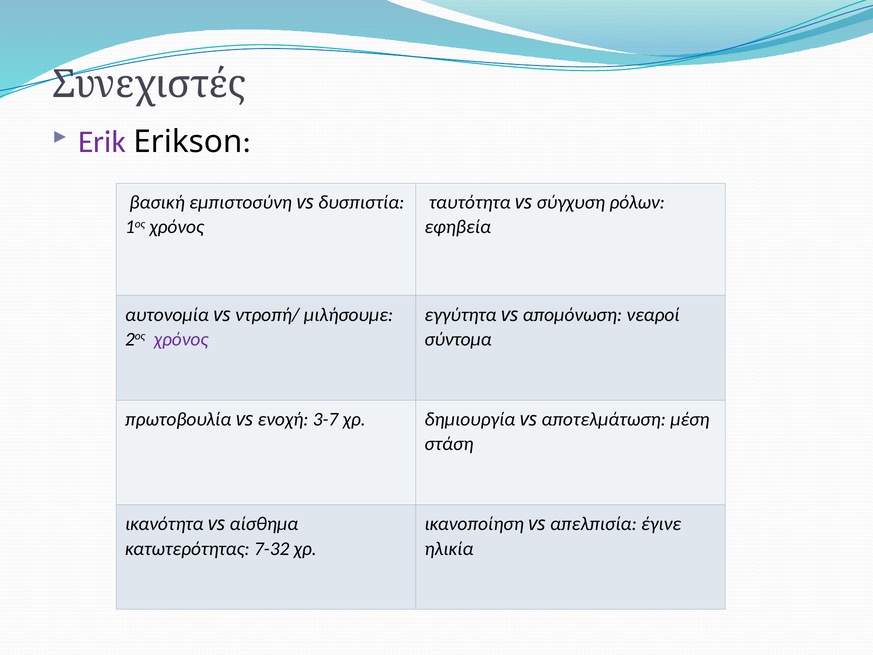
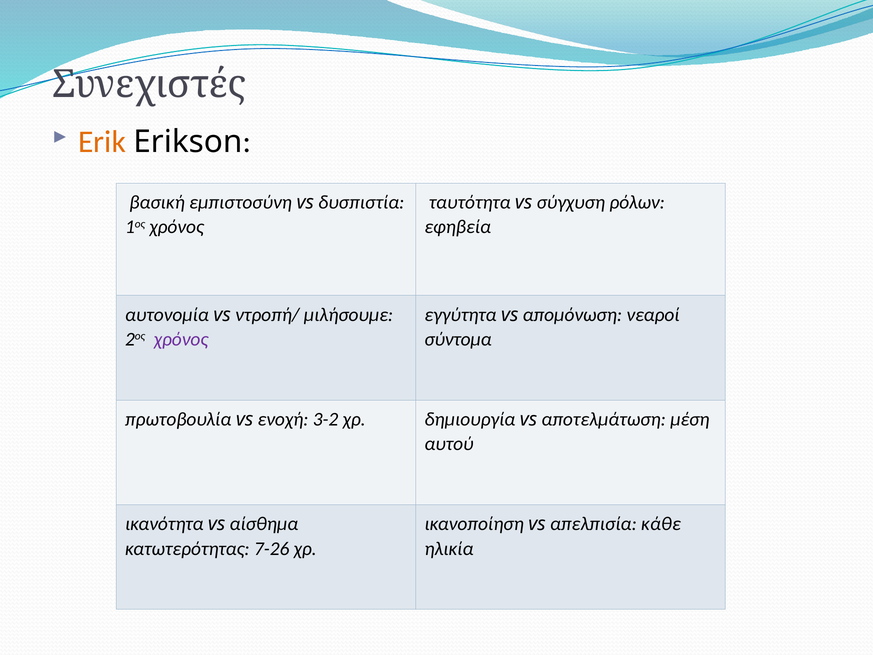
Erik colour: purple -> orange
3-7: 3-7 -> 3-2
στάση: στάση -> αυτού
έγινε: έγινε -> κάθε
7-32: 7-32 -> 7-26
